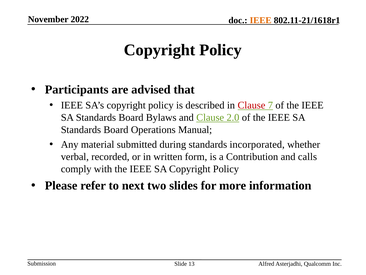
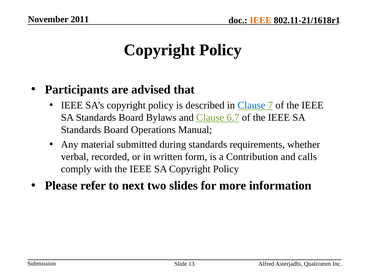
2022: 2022 -> 2011
Clause at (251, 105) colour: red -> blue
2.0: 2.0 -> 6.7
incorporated: incorporated -> requirements
